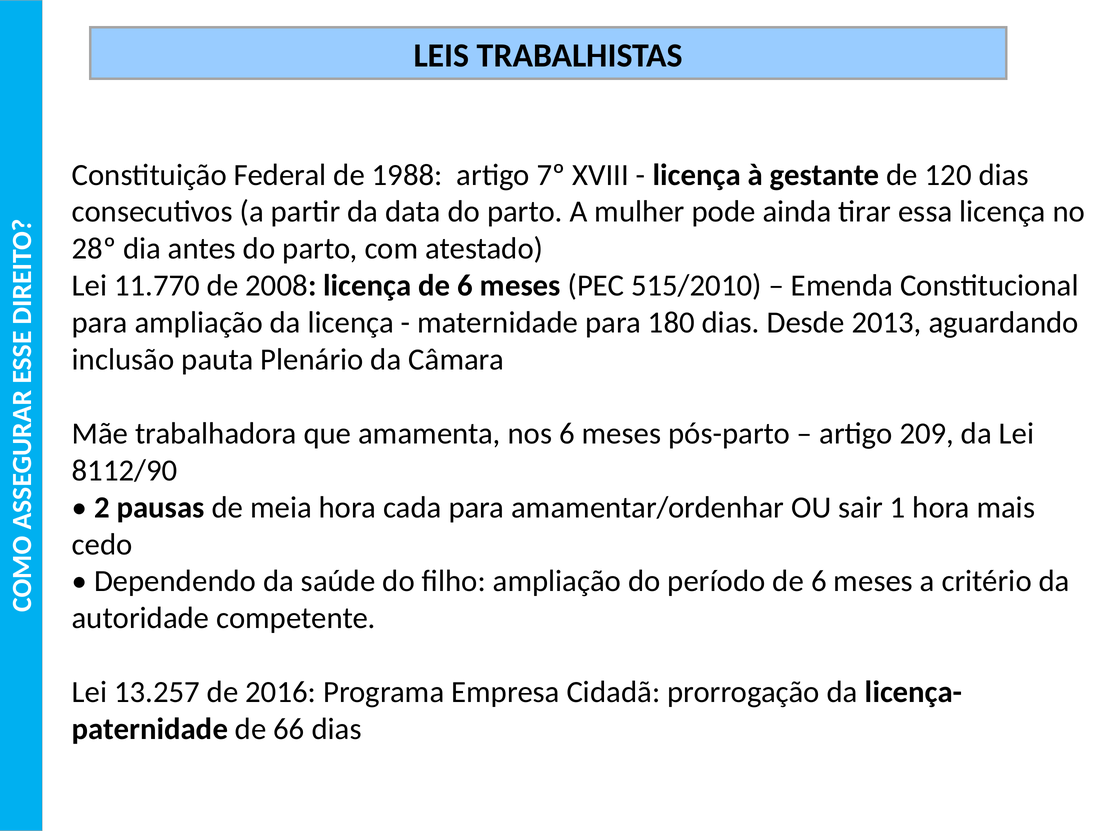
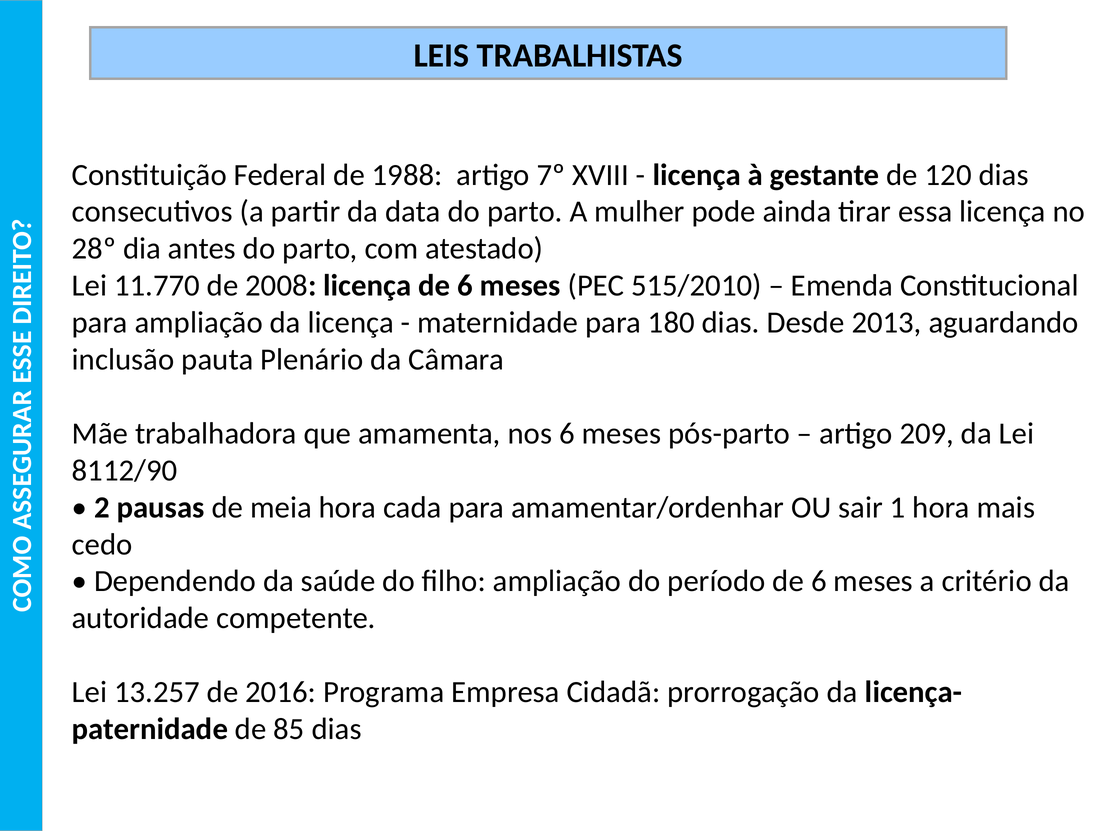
66: 66 -> 85
